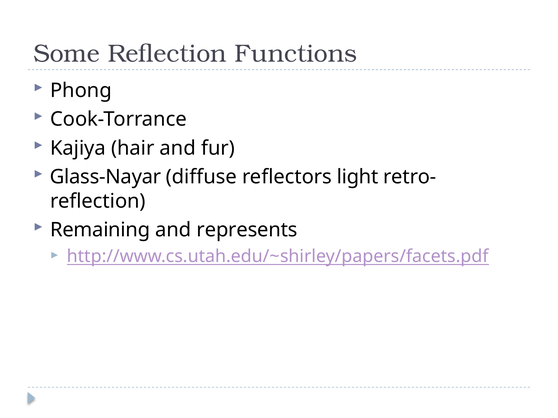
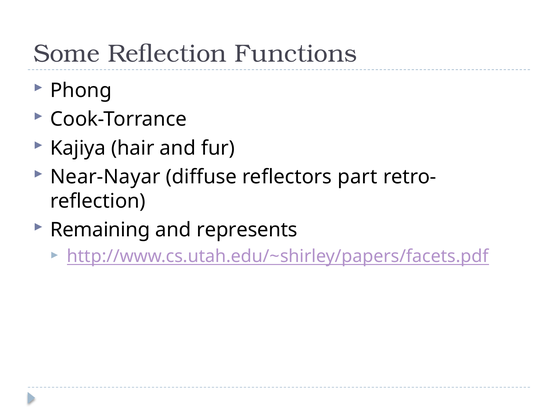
Glass-Nayar: Glass-Nayar -> Near-Nayar
light: light -> part
